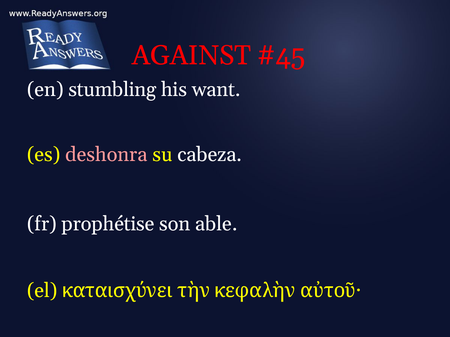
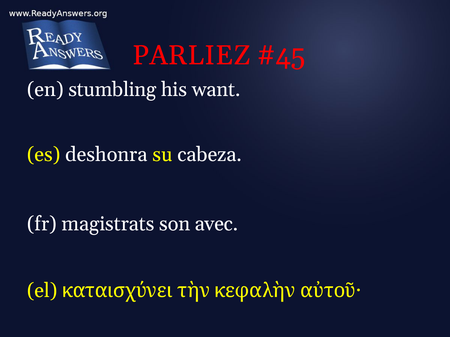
AGAINST: AGAINST -> PARLIEZ
deshonra colour: pink -> white
prophétise: prophétise -> magistrats
able: able -> avec
